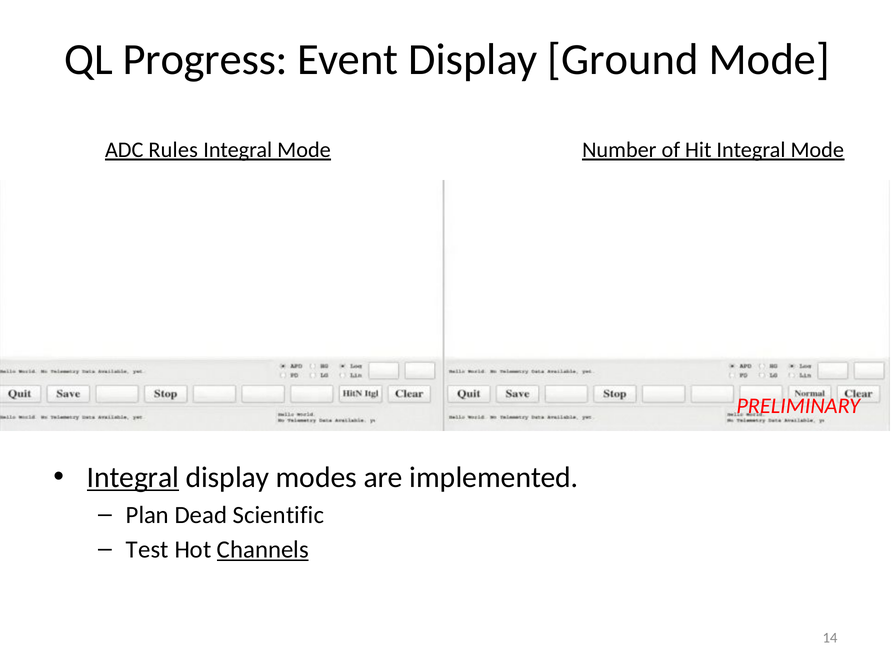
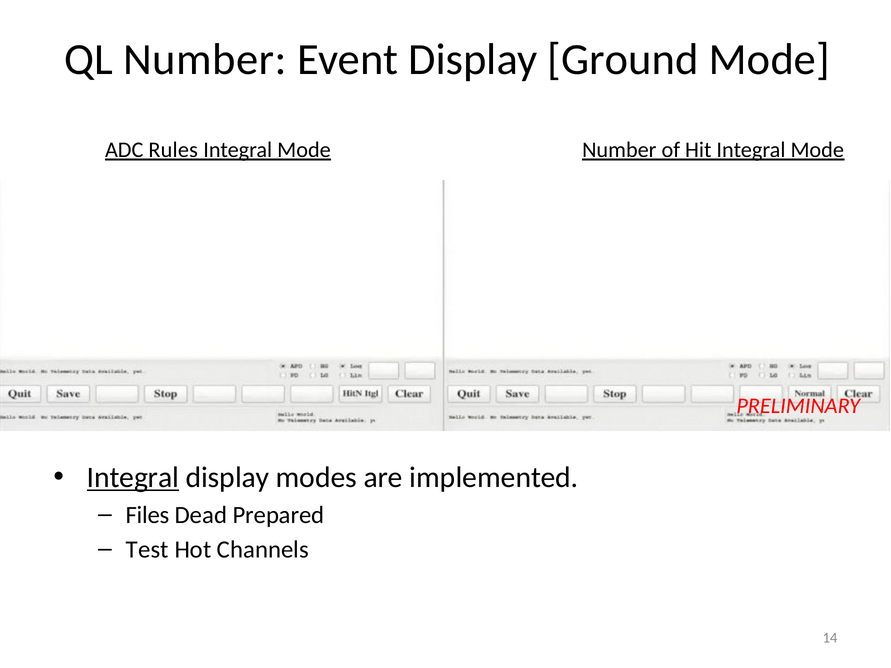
QL Progress: Progress -> Number
Plan: Plan -> Files
Scientific: Scientific -> Prepared
Channels underline: present -> none
